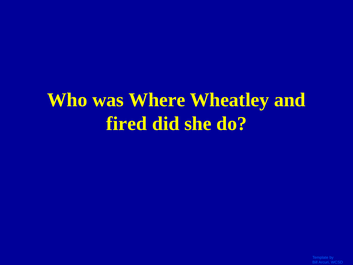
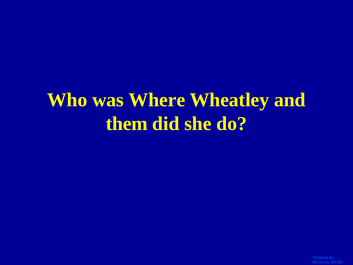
fired: fired -> them
